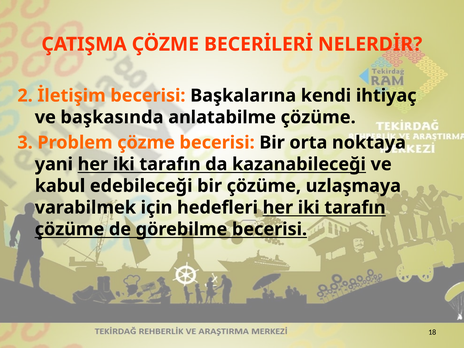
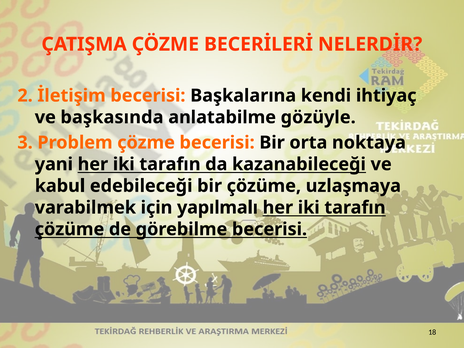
anlatabilme çözüme: çözüme -> gözüyle
hedefleri: hedefleri -> yapılmalı
